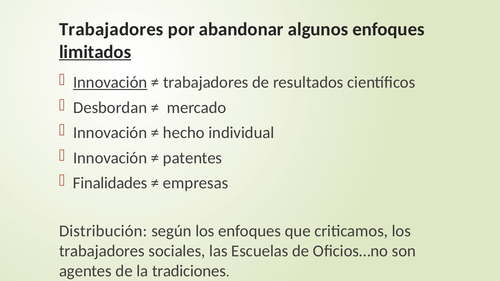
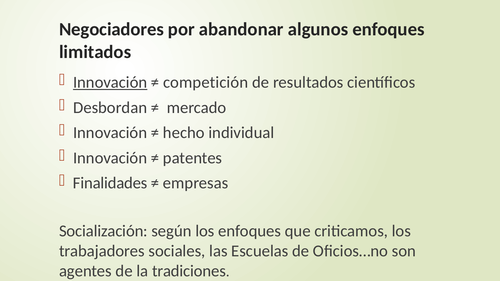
Trabajadores at (111, 29): Trabajadores -> Negociadores
limitados underline: present -> none
trabajadores at (206, 82): trabajadores -> competición
Distribución: Distribución -> Socialización
